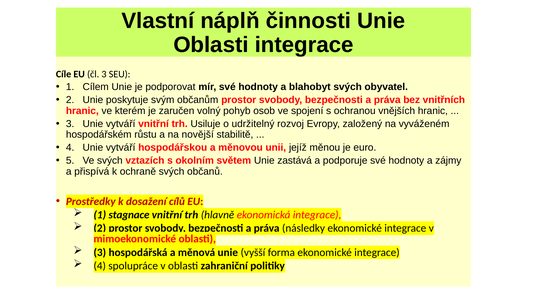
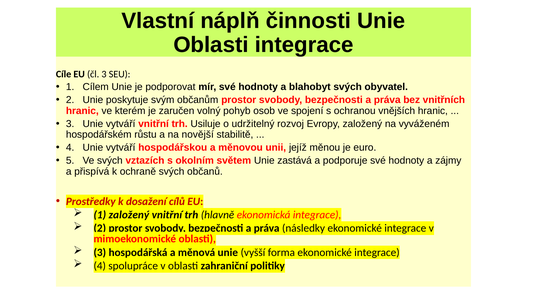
1 stagnace: stagnace -> založený
